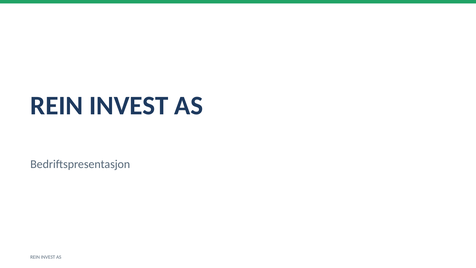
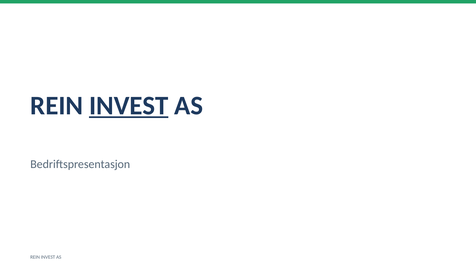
INVEST at (129, 106) underline: none -> present
